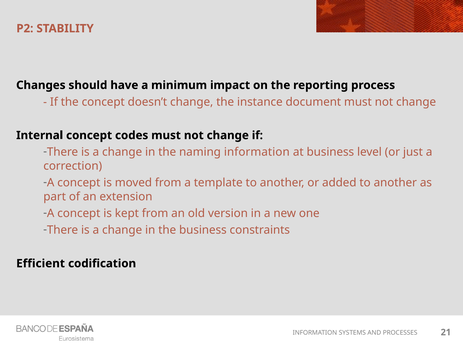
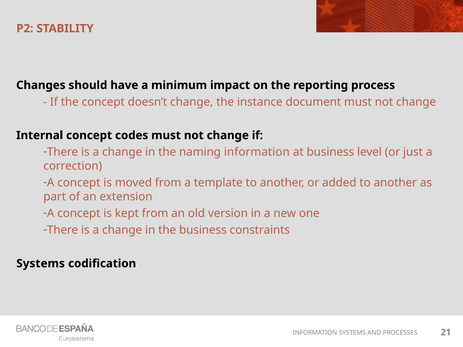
Efficient at (41, 264): Efficient -> Systems
